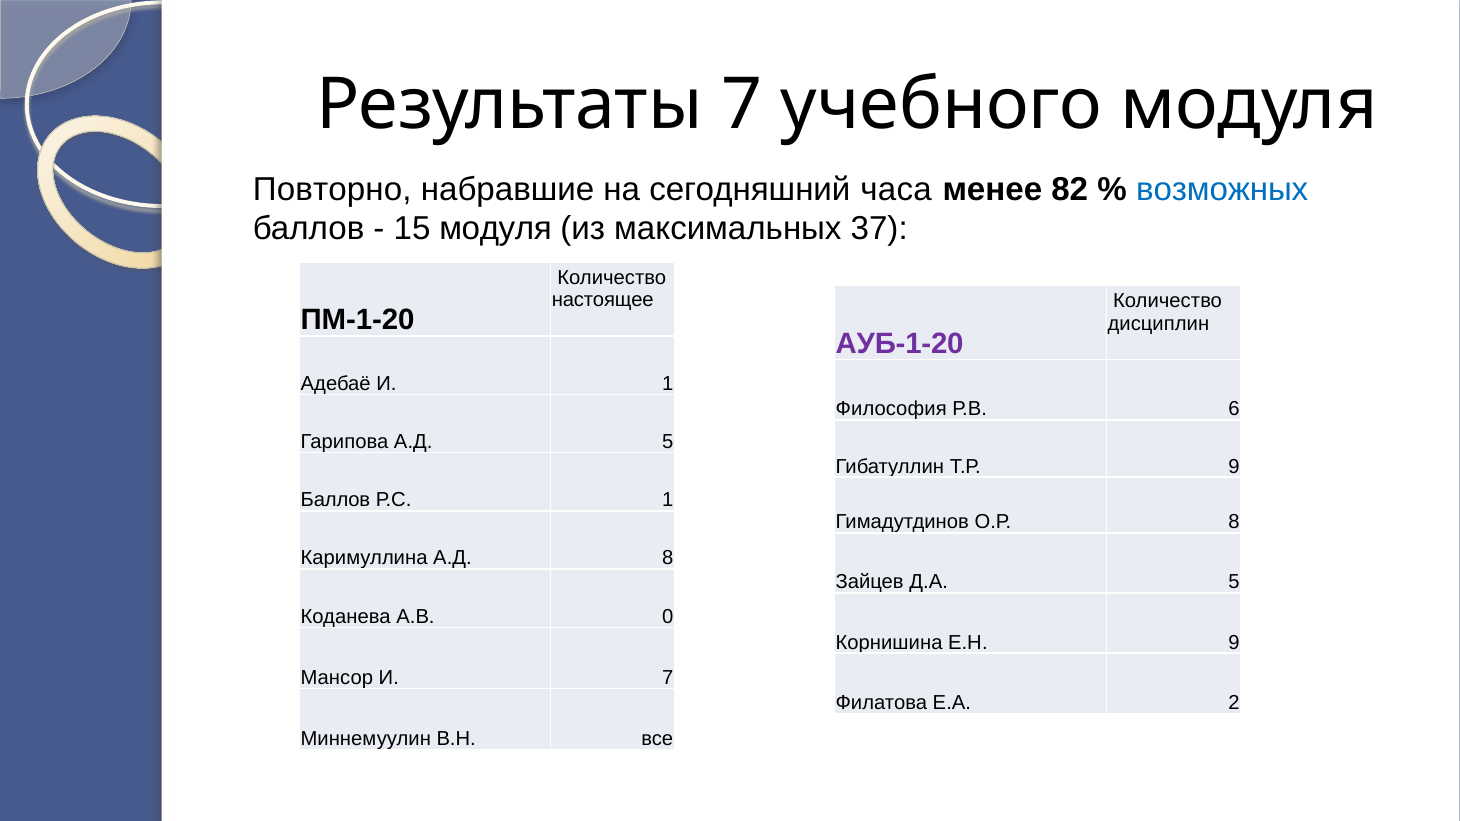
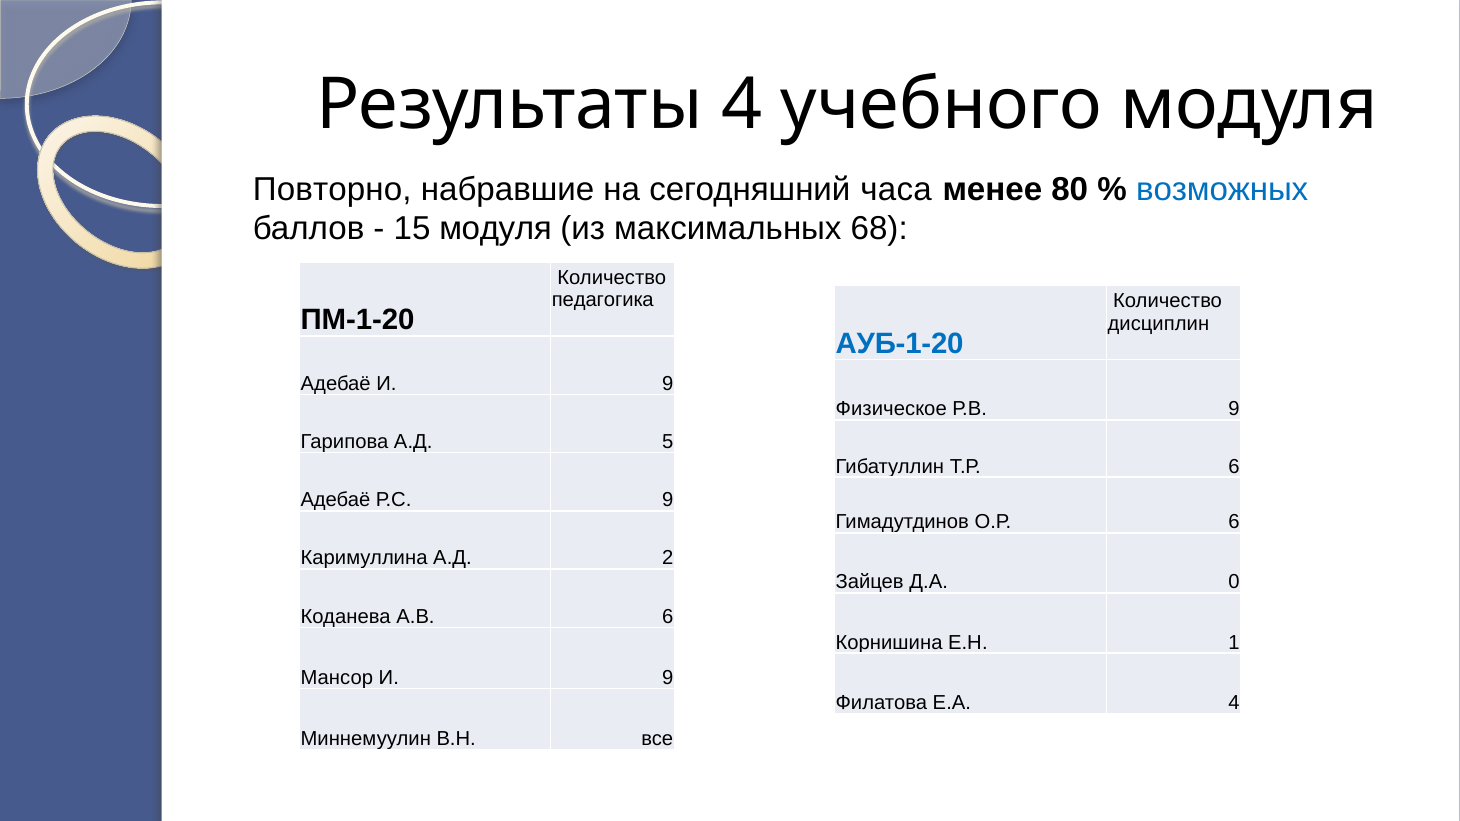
Результаты 7: 7 -> 4
82: 82 -> 80
37: 37 -> 68
настоящее: настоящее -> педагогика
АУБ-1-20 colour: purple -> blue
Адебаё И 1: 1 -> 9
Философия: Философия -> Физическое
Р.В 6: 6 -> 9
Т.Р 9: 9 -> 6
Баллов at (335, 500): Баллов -> Адебаё
Р.С 1: 1 -> 9
О.Р 8: 8 -> 6
А.Д 8: 8 -> 2
Д.А 5: 5 -> 0
А.В 0: 0 -> 6
Е.Н 9: 9 -> 1
Мансор И 7: 7 -> 9
Е.А 2: 2 -> 4
